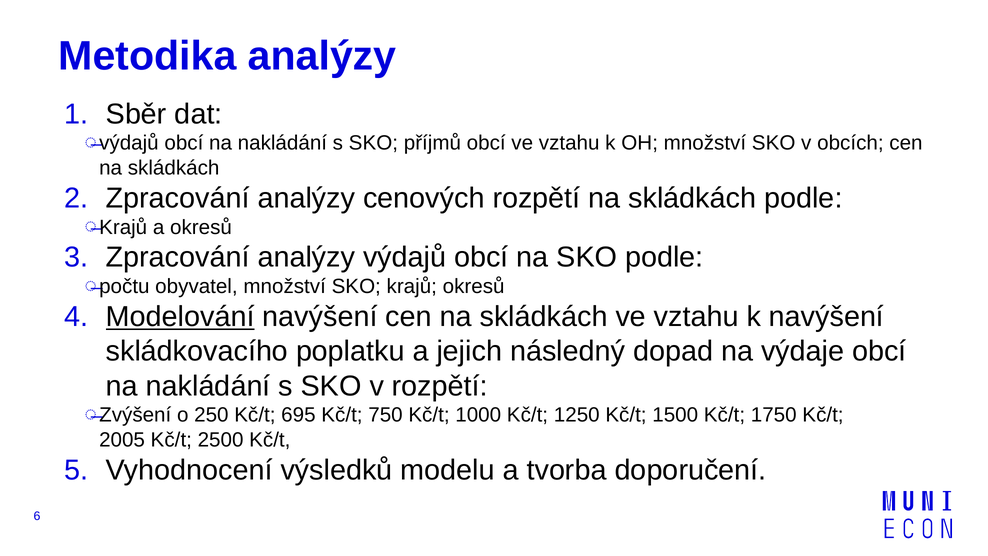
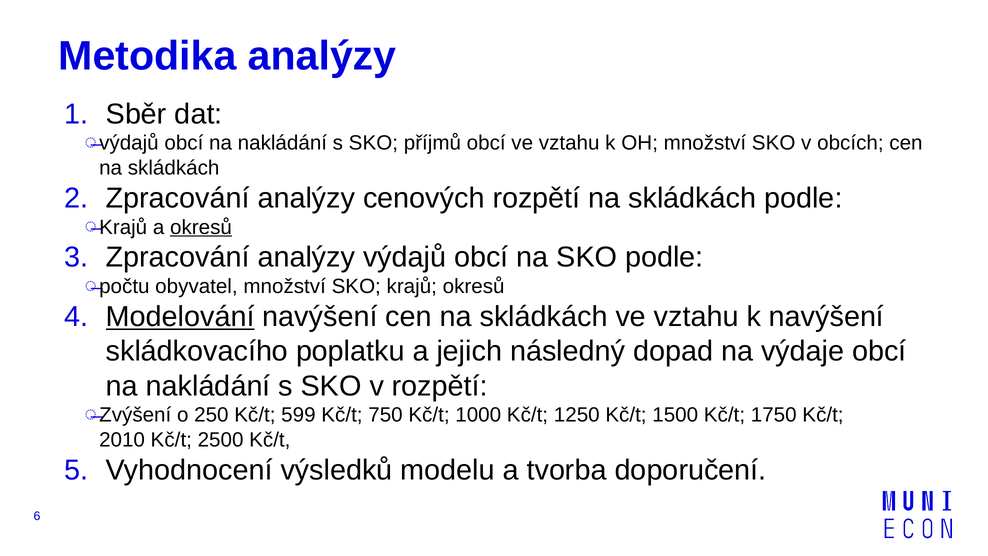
okresů at (201, 227) underline: none -> present
695: 695 -> 599
2005: 2005 -> 2010
